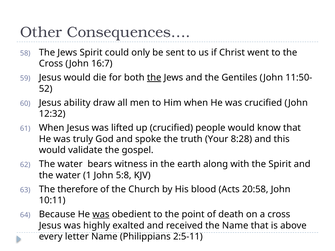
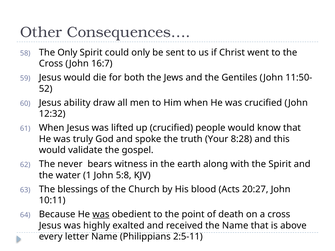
Jews at (67, 53): Jews -> Only
the at (154, 78) underline: present -> none
water at (70, 164): water -> never
therefore: therefore -> blessings
20:58: 20:58 -> 20:27
